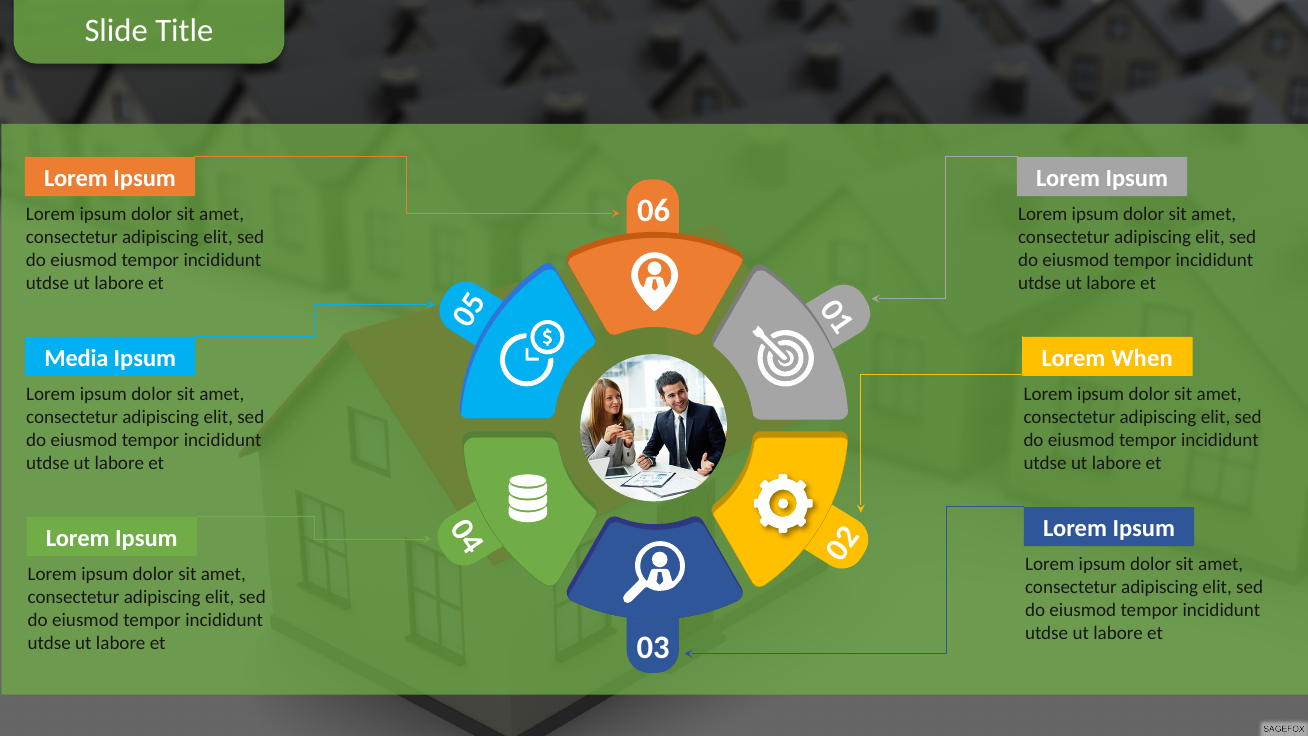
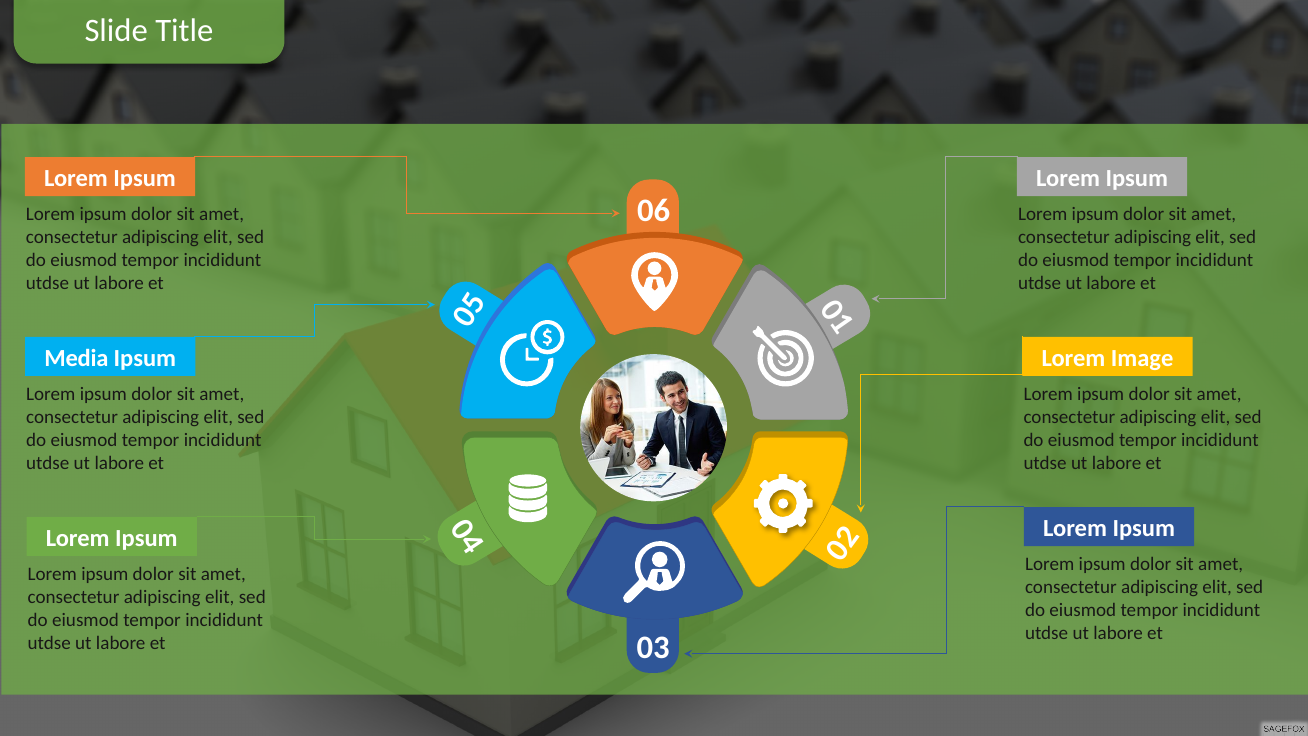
When: When -> Image
